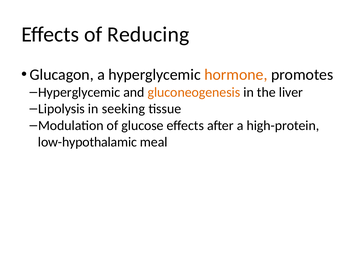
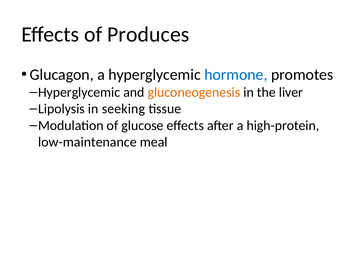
Reducing: Reducing -> Produces
hormone colour: orange -> blue
low-hypothalamic: low-hypothalamic -> low-maintenance
